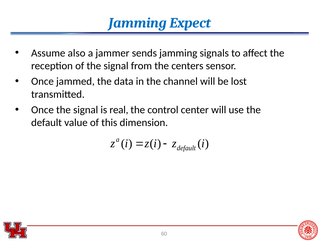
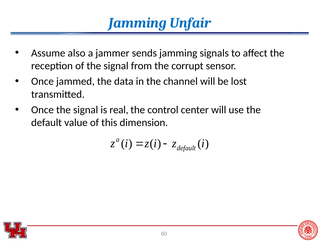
Expect: Expect -> Unfair
centers: centers -> corrupt
